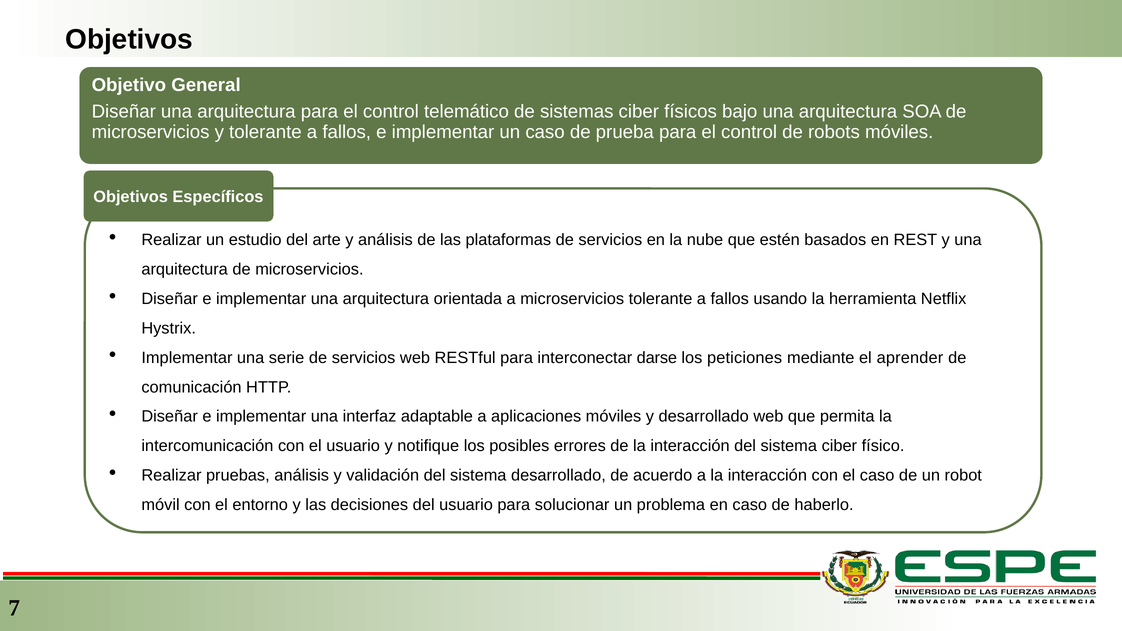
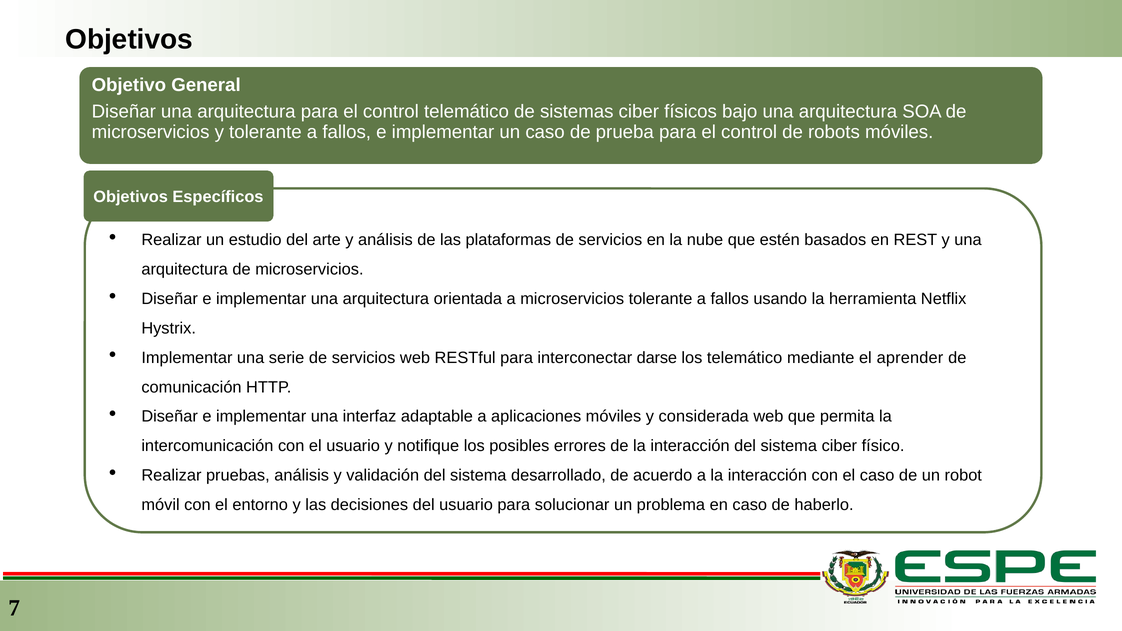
los peticiones: peticiones -> telemático
y desarrollado: desarrollado -> considerada
